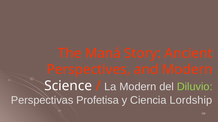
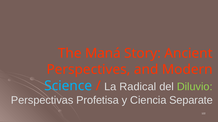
Science colour: white -> light blue
La Modern: Modern -> Radical
Lordship: Lordship -> Separate
